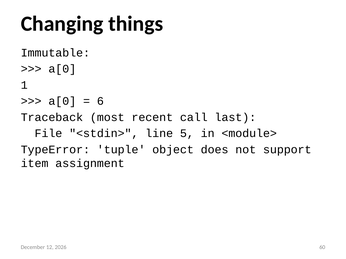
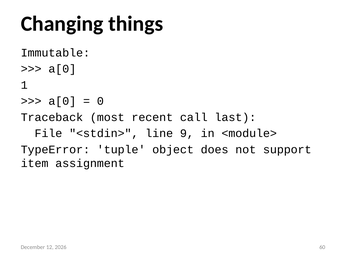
6: 6 -> 0
5: 5 -> 9
